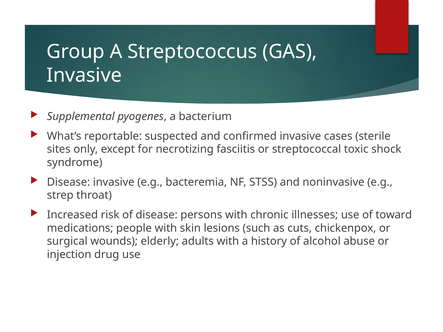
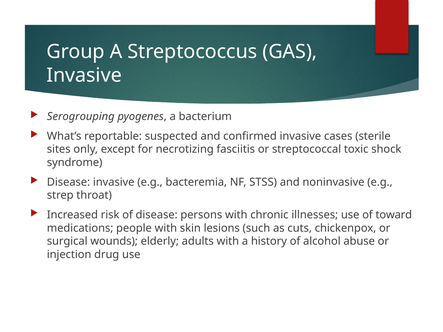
Supplemental: Supplemental -> Serogrouping
